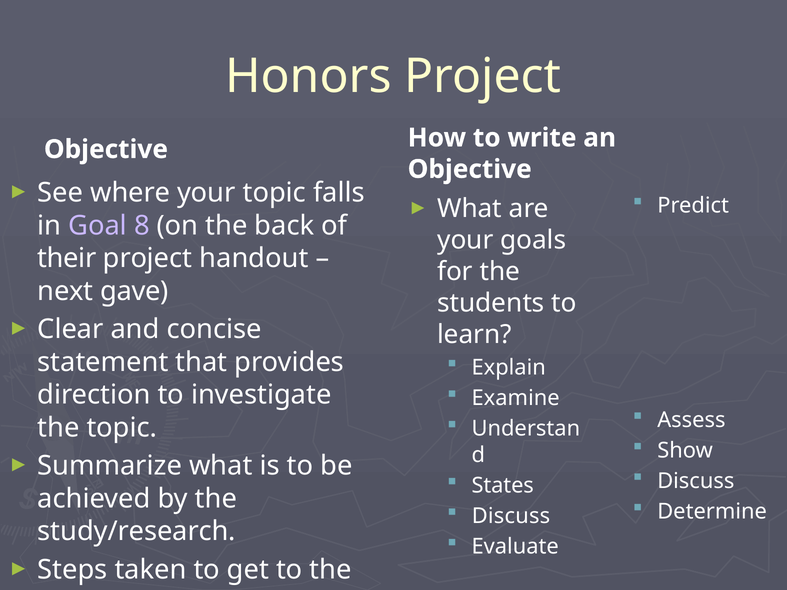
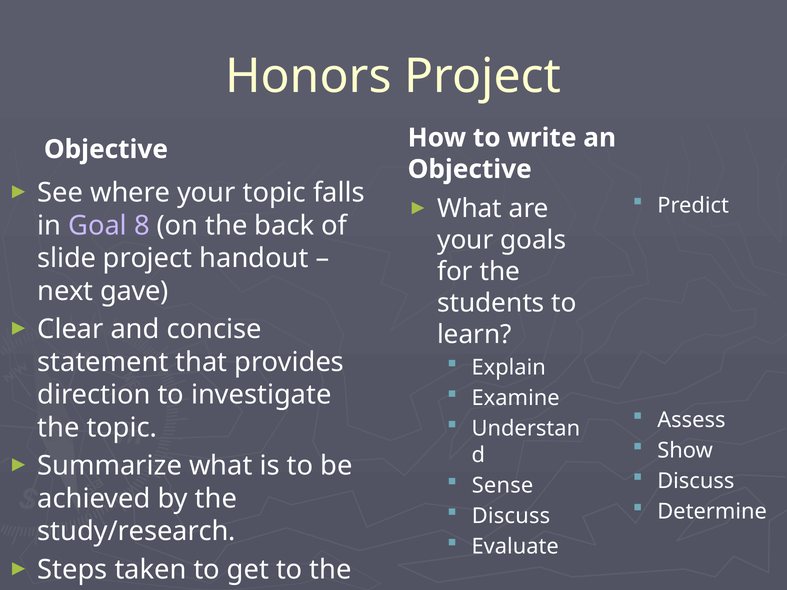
their: their -> slide
States: States -> Sense
